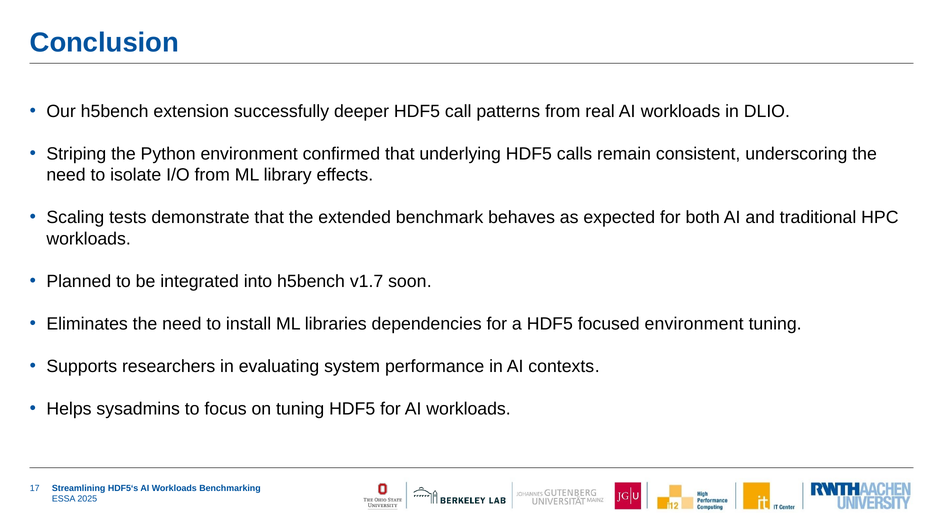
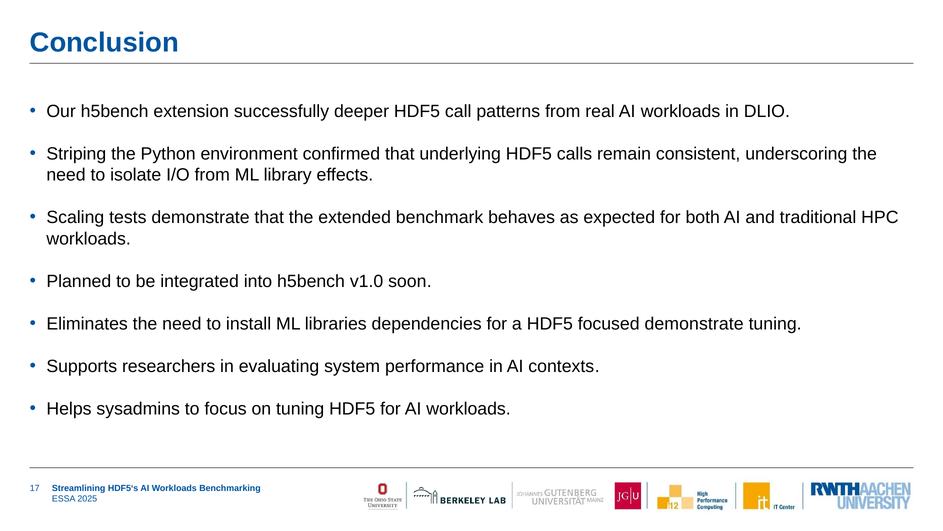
v1.7: v1.7 -> v1.0
focused environment: environment -> demonstrate
